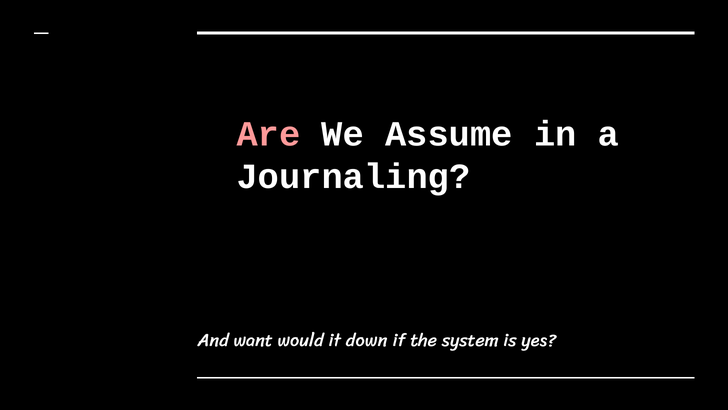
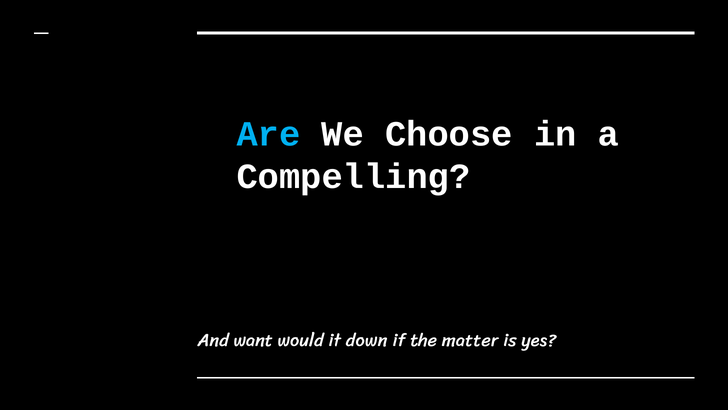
Are colour: pink -> light blue
Assume: Assume -> Choose
Journaling: Journaling -> Compelling
system: system -> matter
